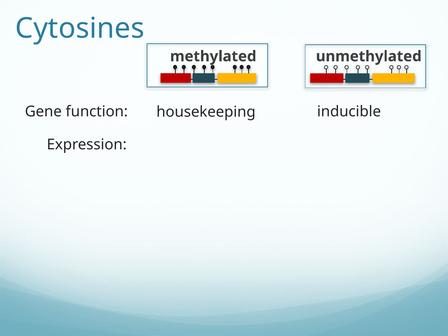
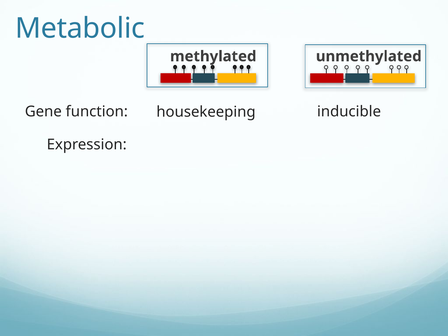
Cytosines: Cytosines -> Metabolic
